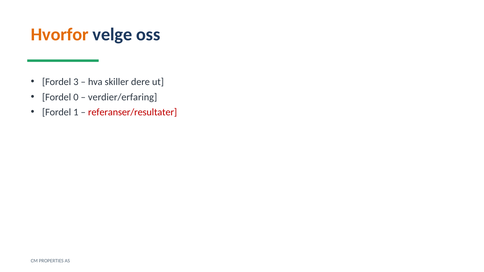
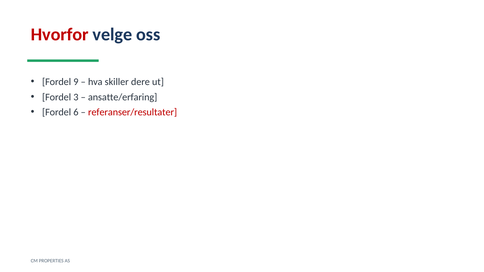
Hvorfor colour: orange -> red
3: 3 -> 9
0: 0 -> 3
verdier/erfaring: verdier/erfaring -> ansatte/erfaring
1: 1 -> 6
